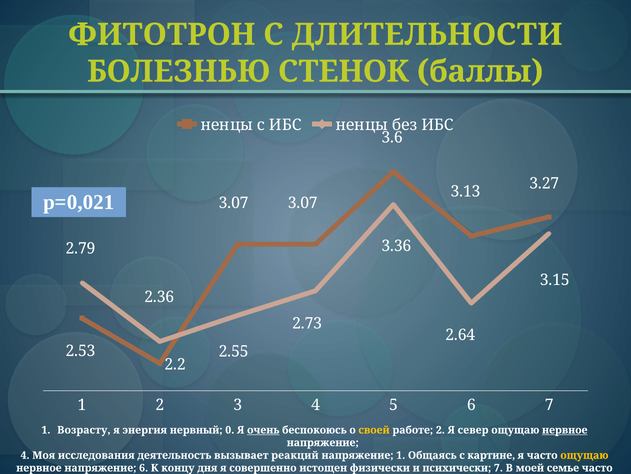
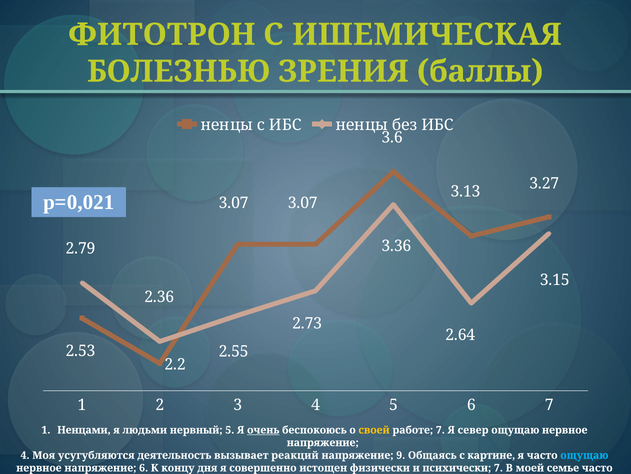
ДЛИТЕЛЬНОСТИ: ДЛИТЕЛЬНОСТИ -> ИШЕМИЧЕСКАЯ
СТЕНОК: СТЕНОК -> ЗРЕНИЯ
Возрасту: Возрасту -> Ненцами
энергия: энергия -> людьми
нервный 0: 0 -> 5
работе 2: 2 -> 7
нервное at (565, 429) underline: present -> none
исследования: исследования -> усугубляются
напряжение 1: 1 -> 9
ощущаю at (584, 455) colour: yellow -> light blue
